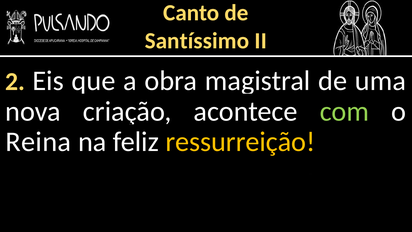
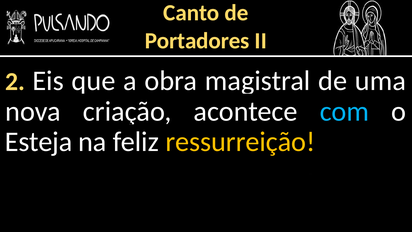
Santíssimo: Santíssimo -> Portadores
com colour: light green -> light blue
Reina: Reina -> Esteja
